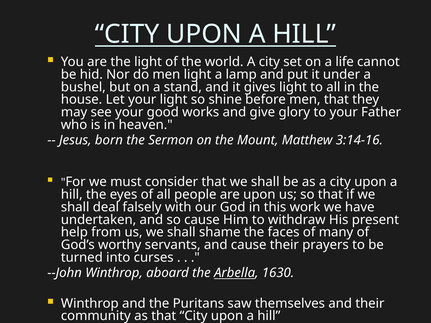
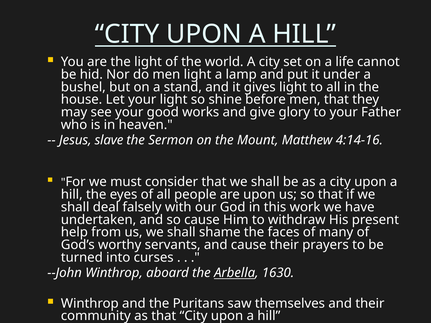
born: born -> slave
3:14-16: 3:14-16 -> 4:14-16
